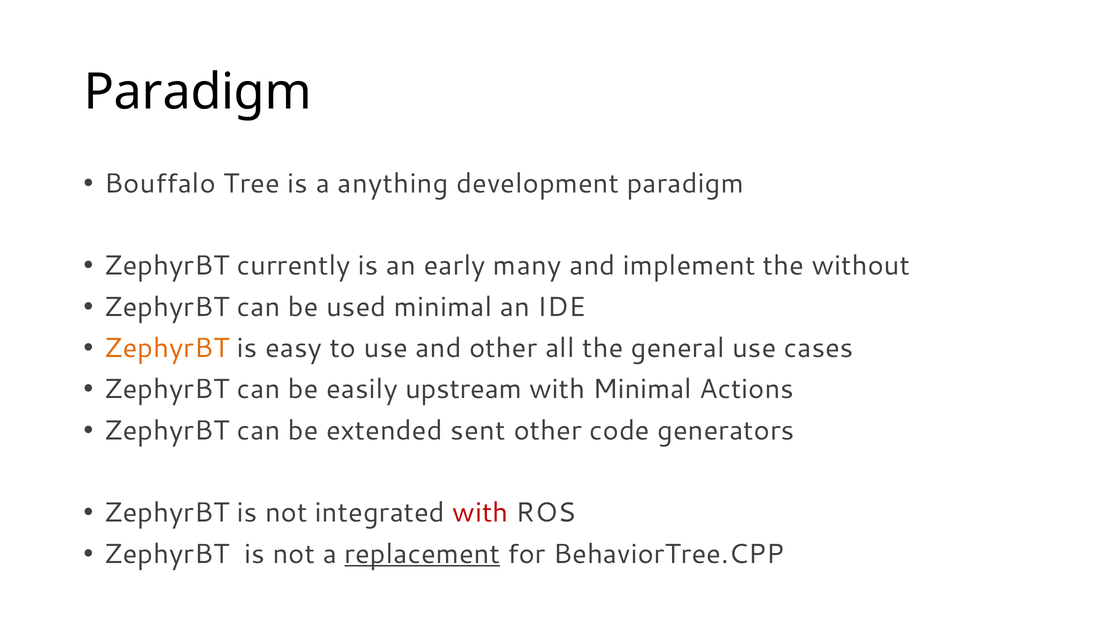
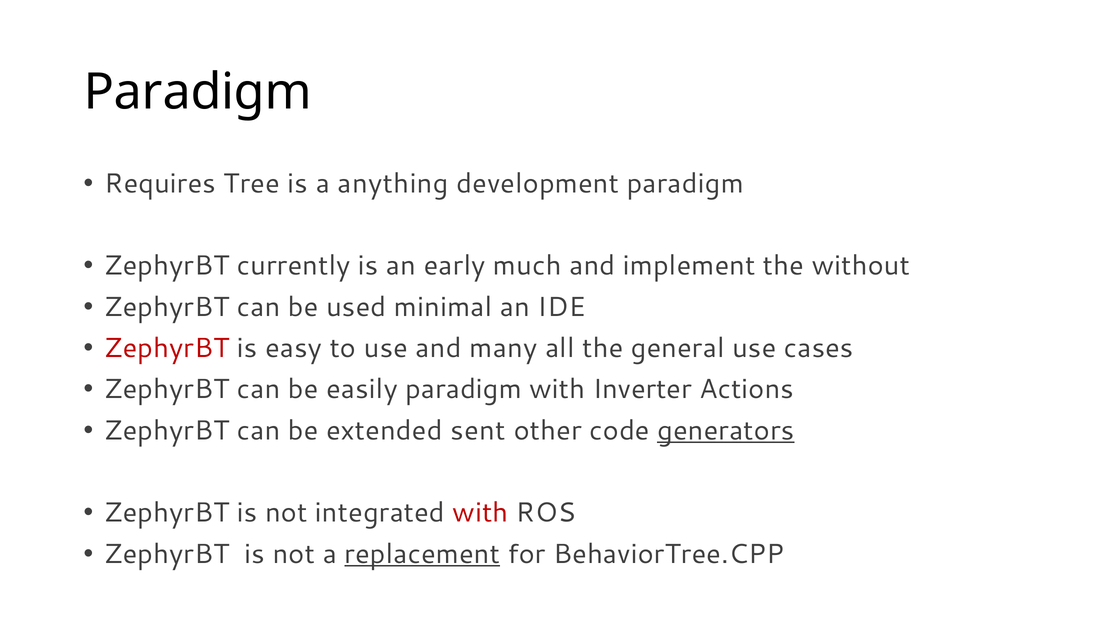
Bouffalo: Bouffalo -> Requires
many: many -> much
ZephyrBT at (167, 348) colour: orange -> red
and other: other -> many
easily upstream: upstream -> paradigm
with Minimal: Minimal -> Inverter
generators underline: none -> present
